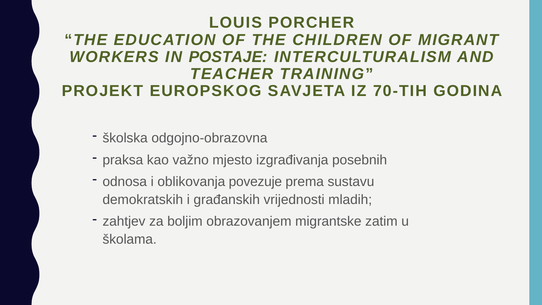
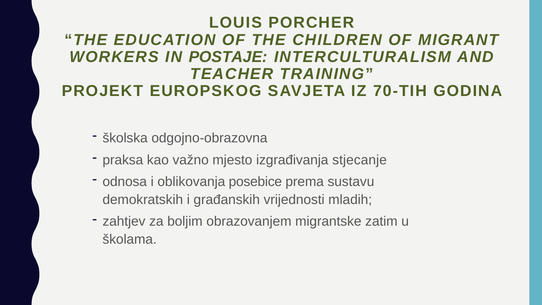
posebnih: posebnih -> stjecanje
povezuje: povezuje -> posebice
